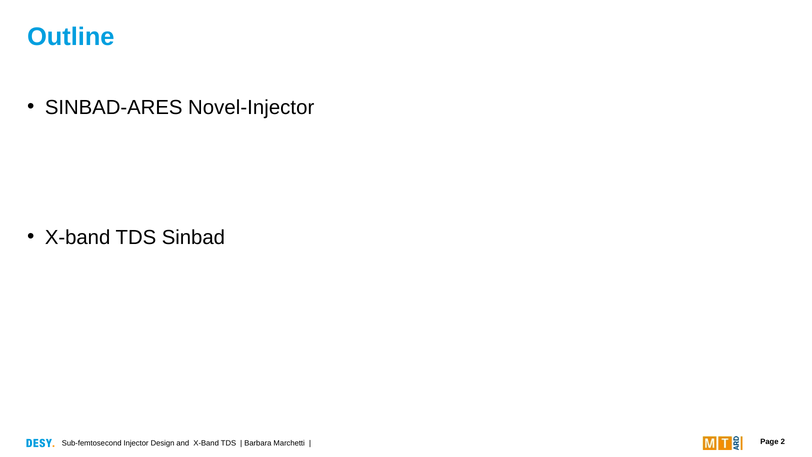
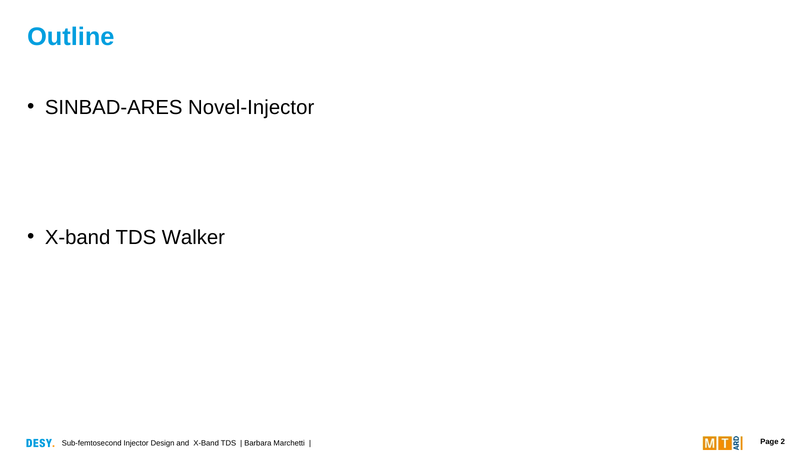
Sinbad: Sinbad -> Walker
